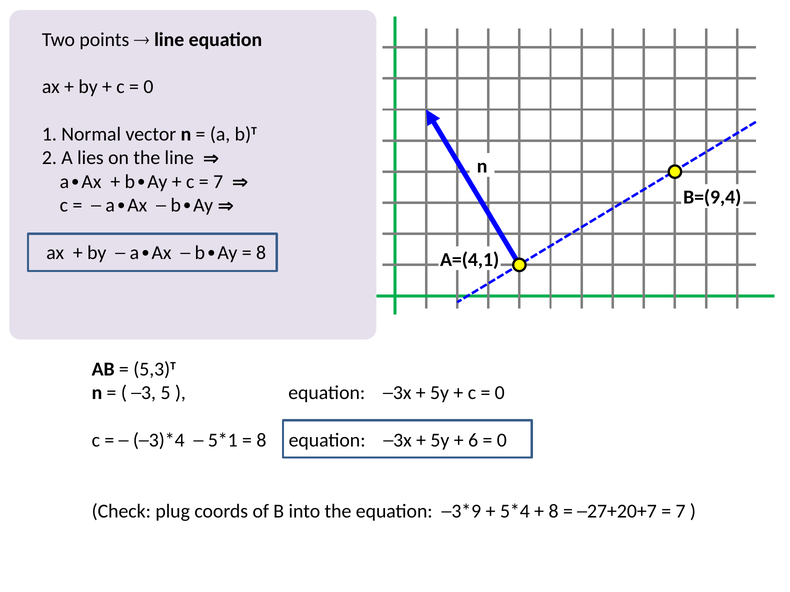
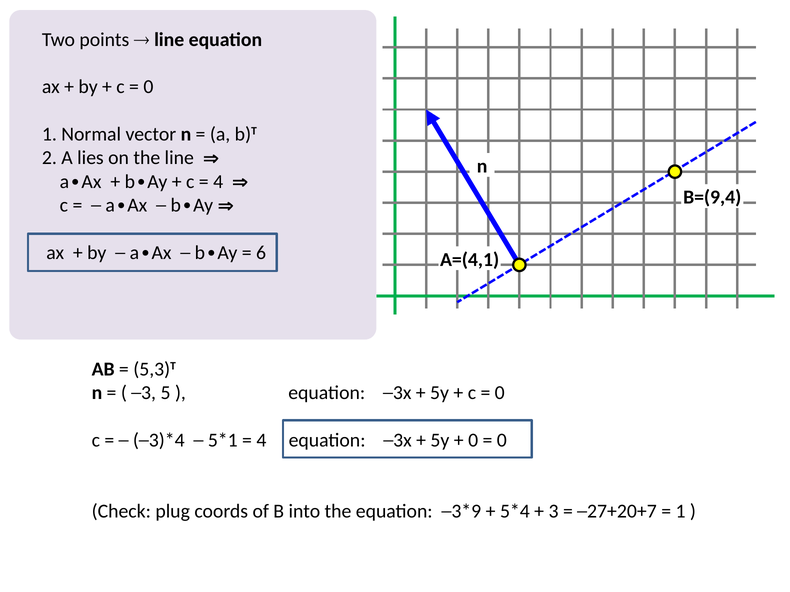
7 at (218, 182): 7 -> 4
8 at (261, 253): 8 -> 6
8 at (261, 440): 8 -> 4
6 at (473, 440): 6 -> 0
8 at (554, 512): 8 -> 3
7 at (681, 512): 7 -> 1
